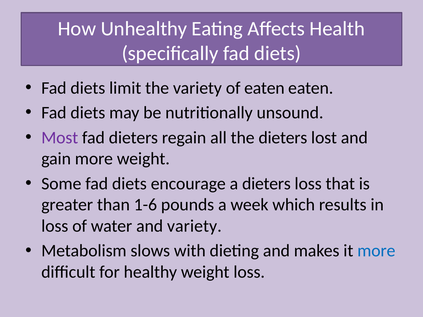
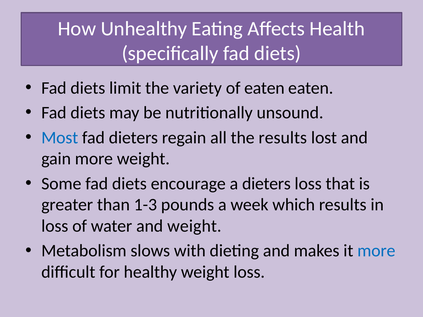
Most colour: purple -> blue
the dieters: dieters -> results
1-6: 1-6 -> 1-3
and variety: variety -> weight
